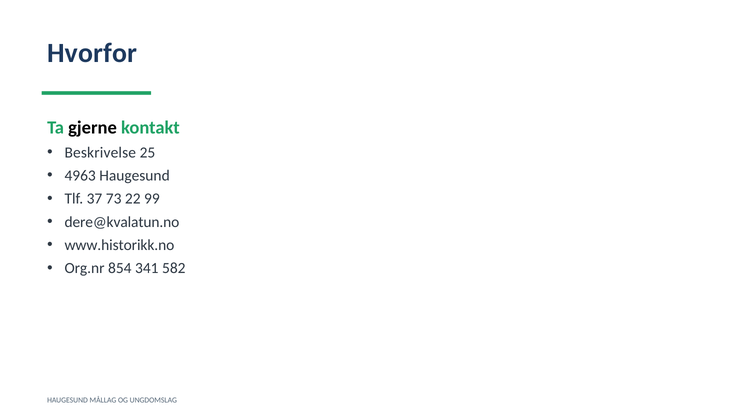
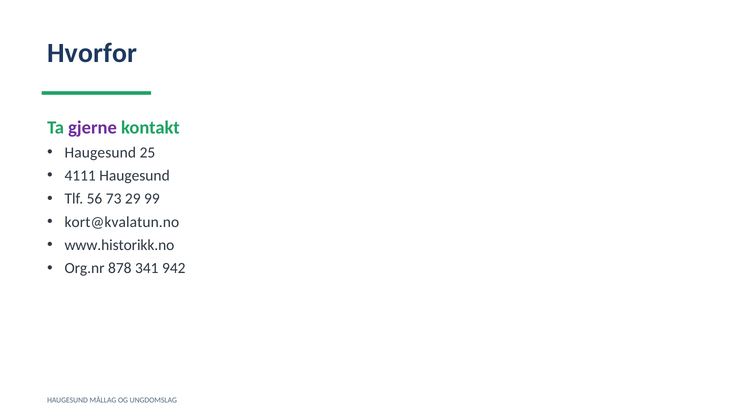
gjerne colour: black -> purple
Beskrivelse at (100, 152): Beskrivelse -> Haugesund
4963: 4963 -> 4111
37: 37 -> 56
22: 22 -> 29
dere@kvalatun.no: dere@kvalatun.no -> kort@kvalatun.no
854: 854 -> 878
582: 582 -> 942
